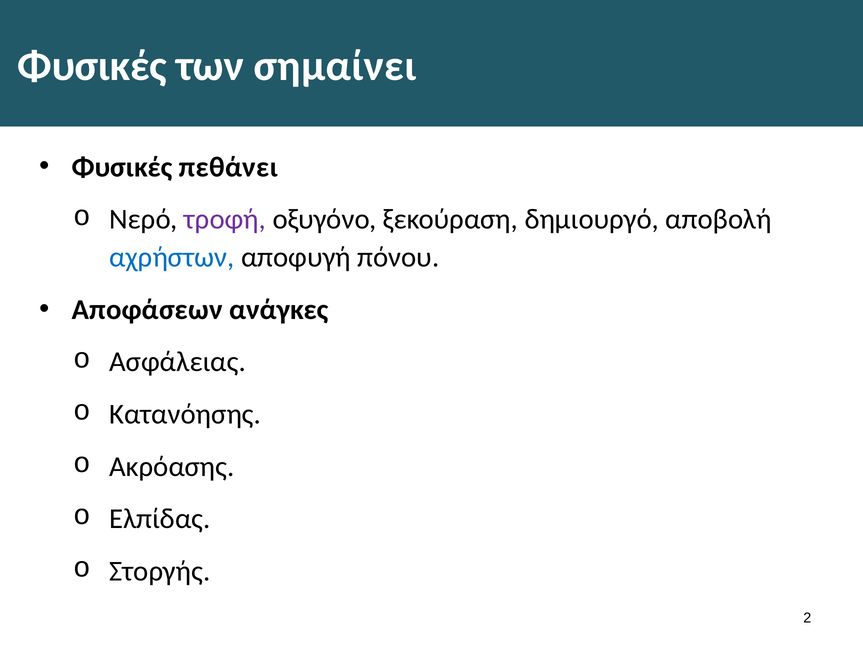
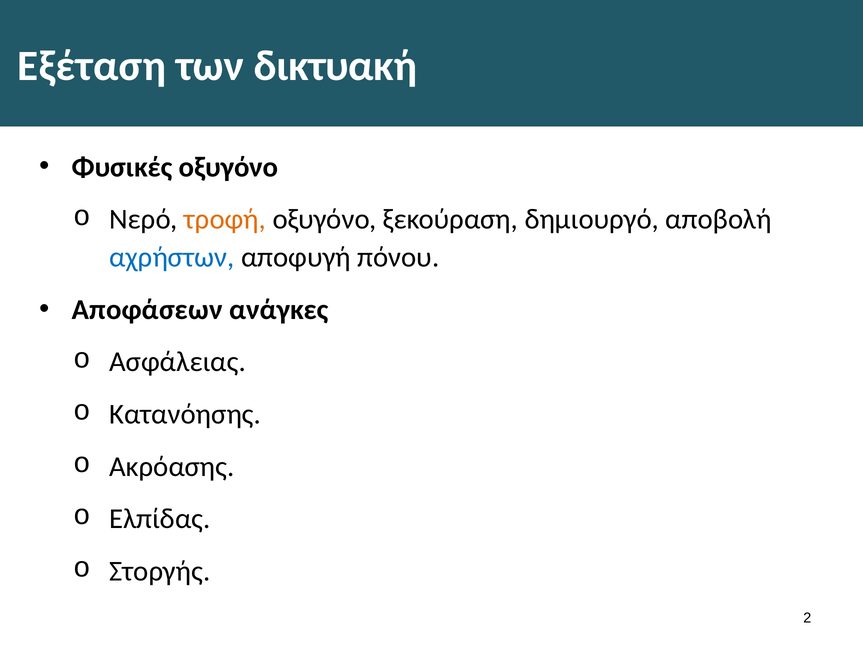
Φυσικές at (92, 66): Φυσικές -> Εξέταση
σημαίνει: σημαίνει -> δικτυακή
Φυσικές πεθάνει: πεθάνει -> οξυγόνο
τροφή colour: purple -> orange
